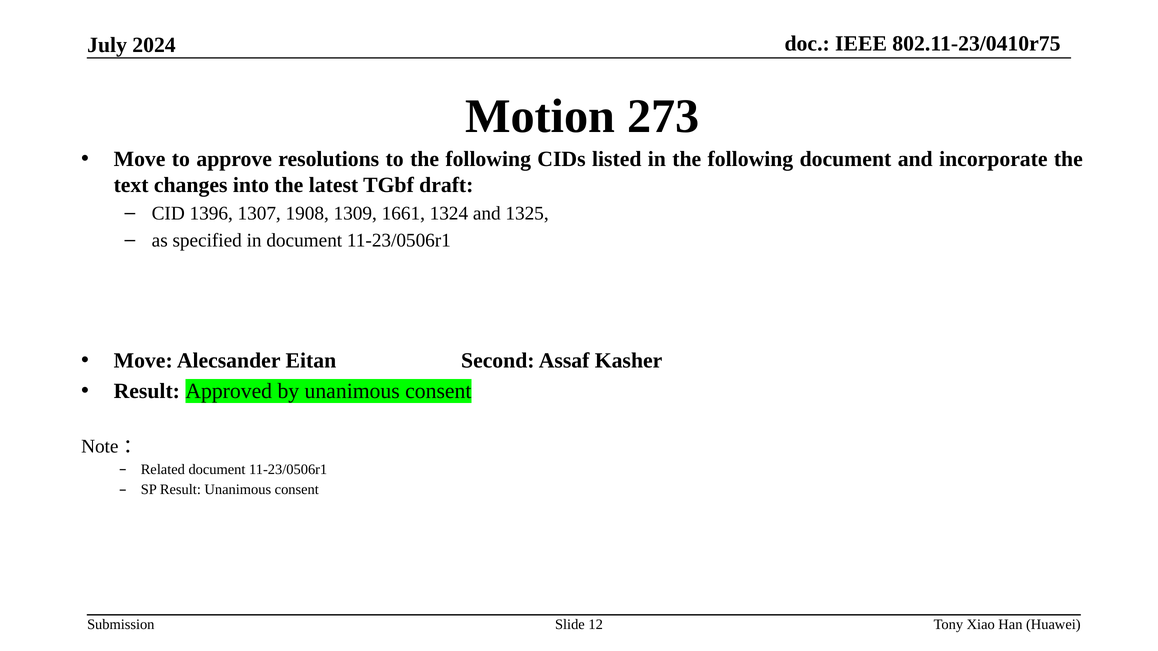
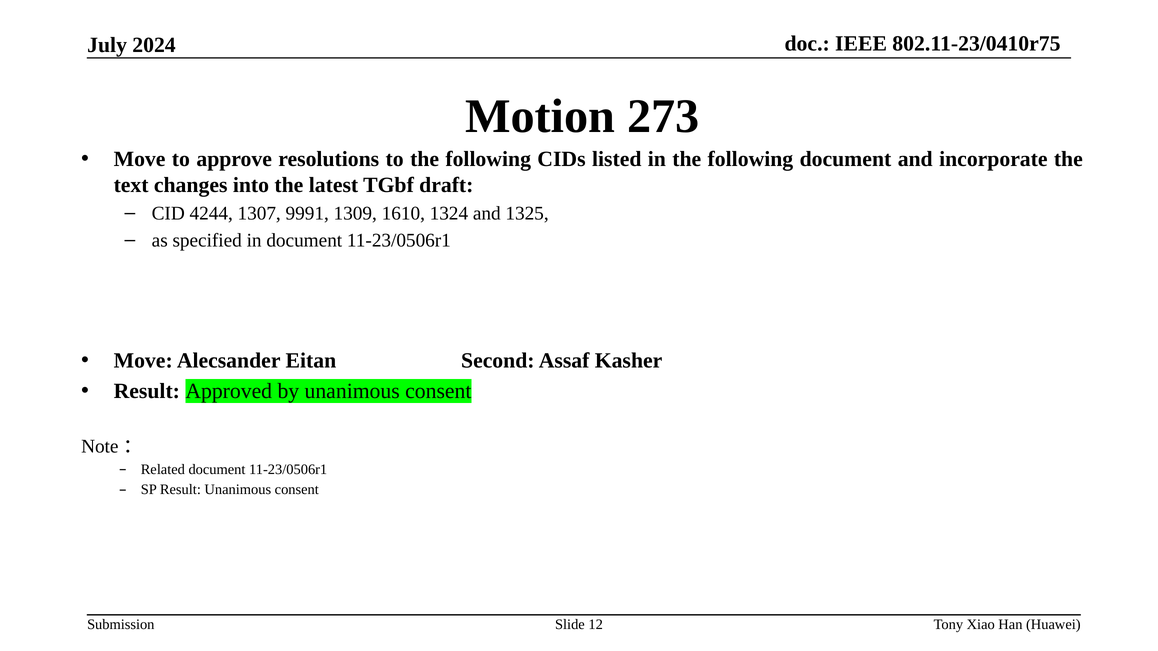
1396: 1396 -> 4244
1908: 1908 -> 9991
1661: 1661 -> 1610
